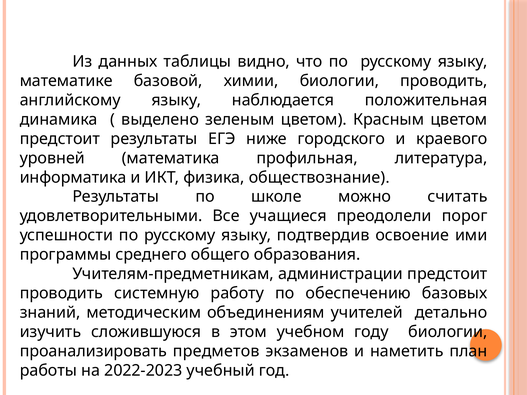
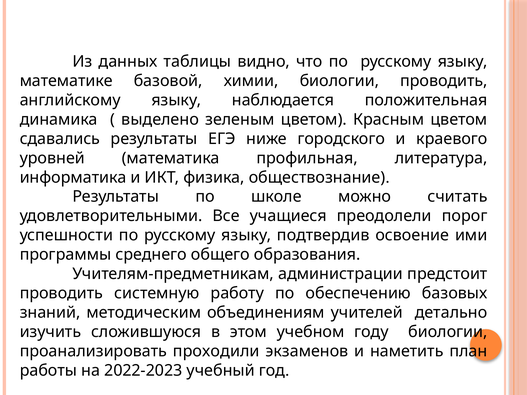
предстоит at (60, 139): предстоит -> сдавались
предметов: предметов -> проходили
